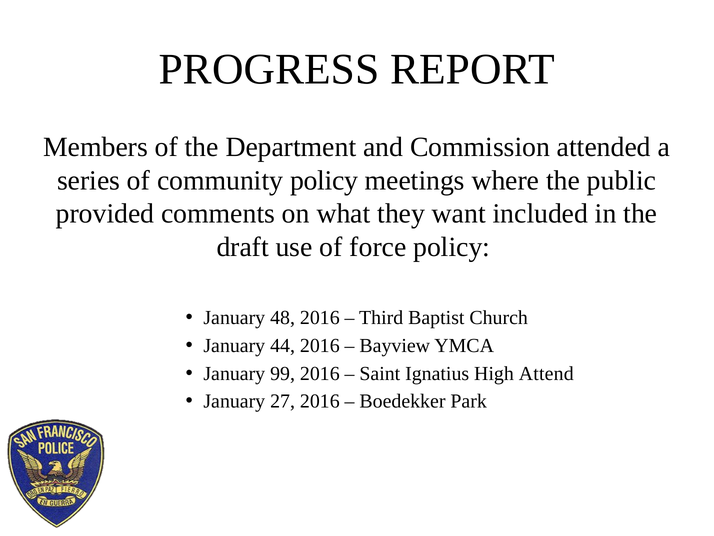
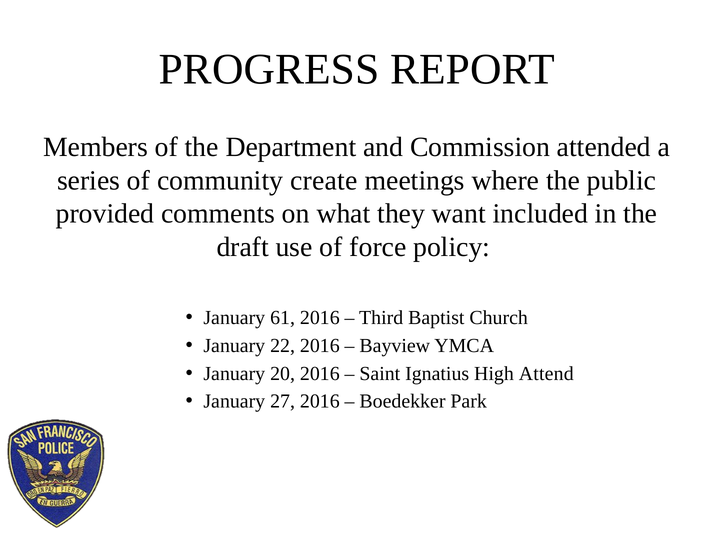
community policy: policy -> create
48: 48 -> 61
44: 44 -> 22
99: 99 -> 20
